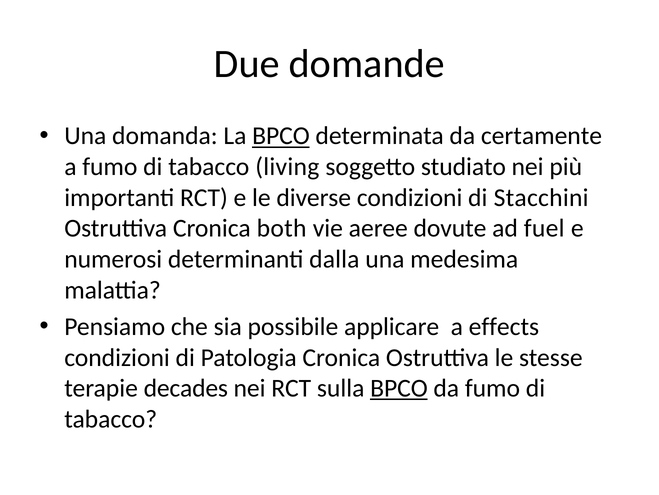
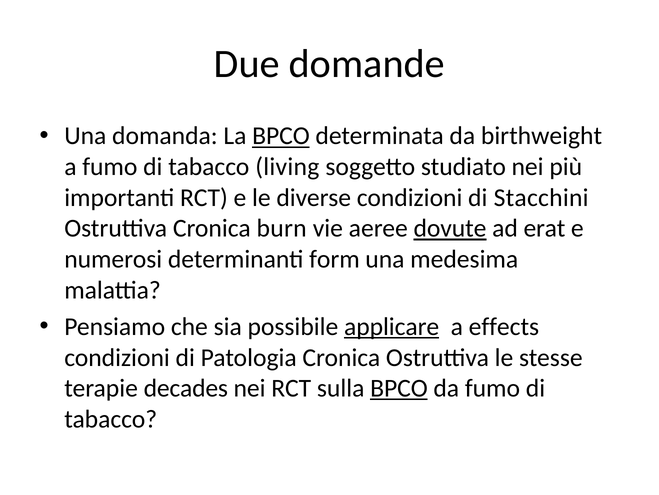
certamente: certamente -> birthweight
both: both -> burn
dovute underline: none -> present
fuel: fuel -> erat
dalla: dalla -> form
applicare underline: none -> present
